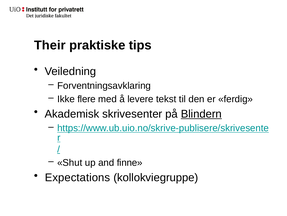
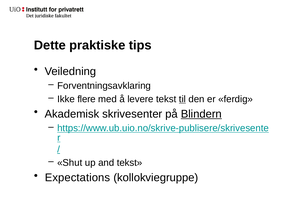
Their: Their -> Dette
til underline: none -> present
and finne: finne -> tekst
